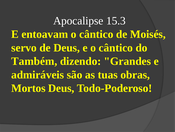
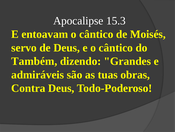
Mortos: Mortos -> Contra
